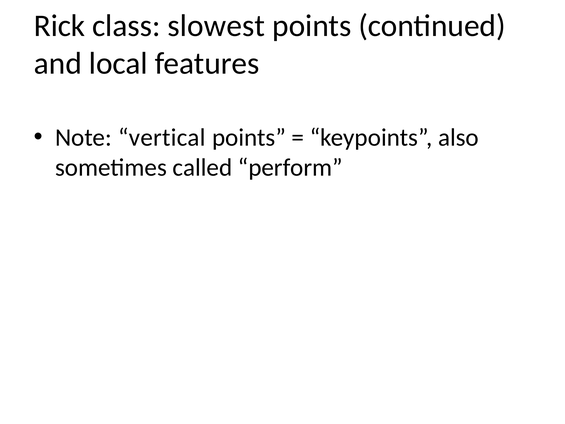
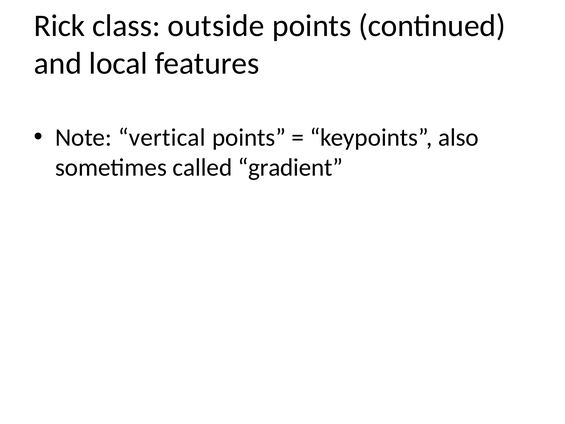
slowest: slowest -> outside
perform: perform -> gradient
